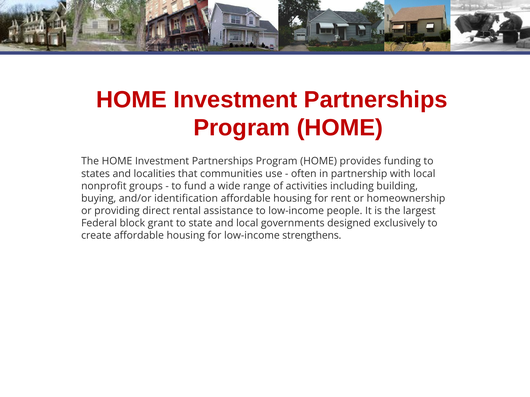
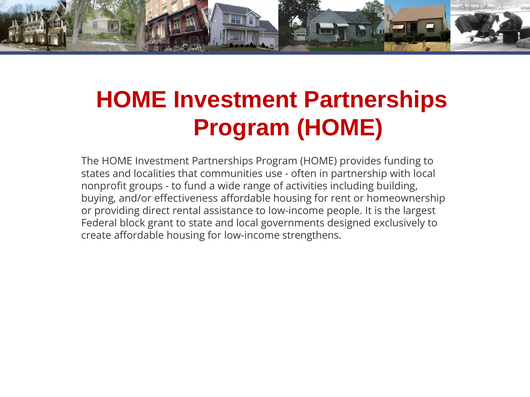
identification: identification -> effectiveness
